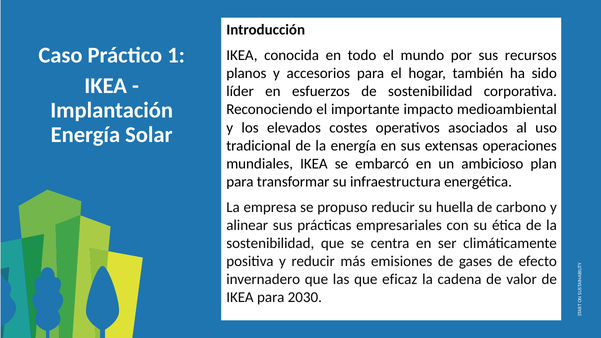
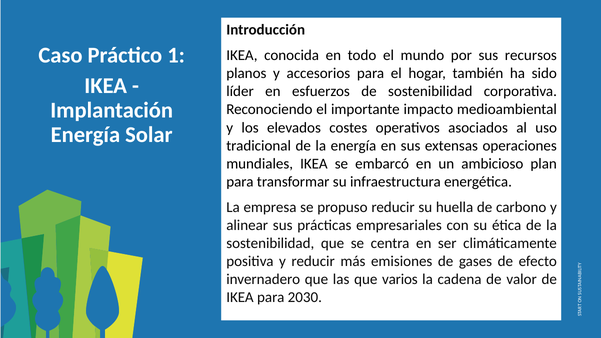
eficaz: eficaz -> varios
